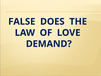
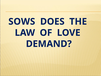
FALSE: FALSE -> SOWS
